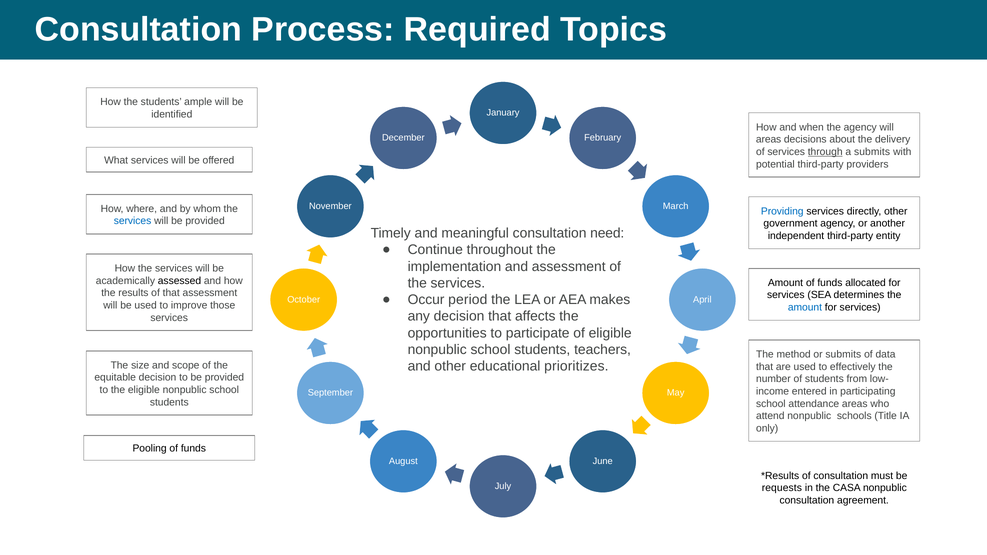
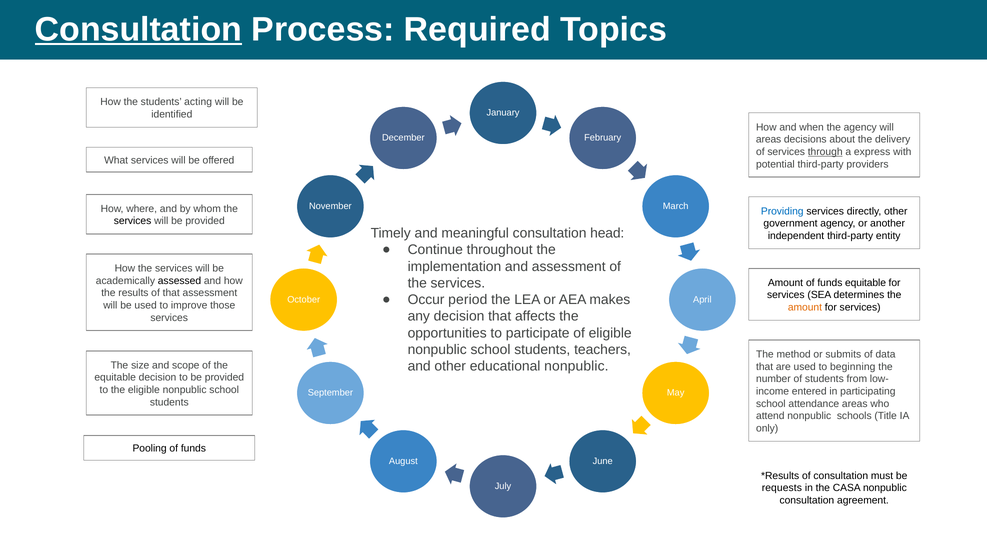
Consultation at (138, 30) underline: none -> present
ample: ample -> acting
a submits: submits -> express
services at (133, 221) colour: blue -> black
need: need -> head
funds allocated: allocated -> equitable
amount at (805, 308) colour: blue -> orange
educational prioritizes: prioritizes -> nonpublic
effectively: effectively -> beginning
